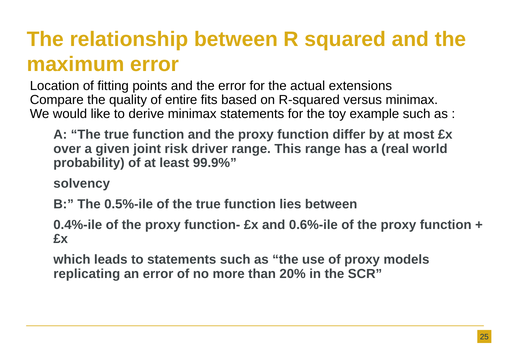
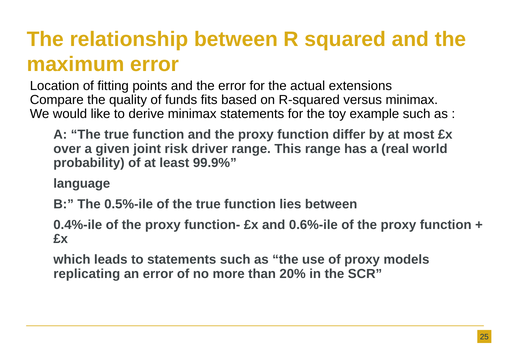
entire: entire -> funds
solvency: solvency -> language
